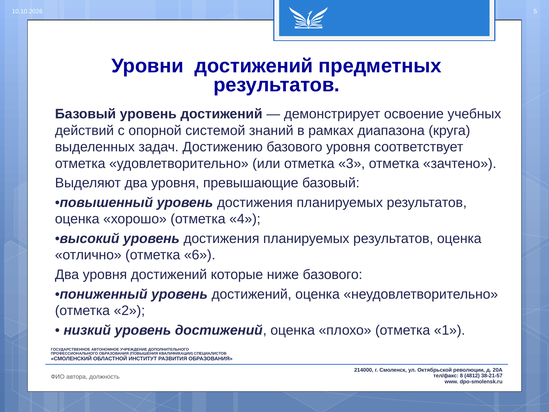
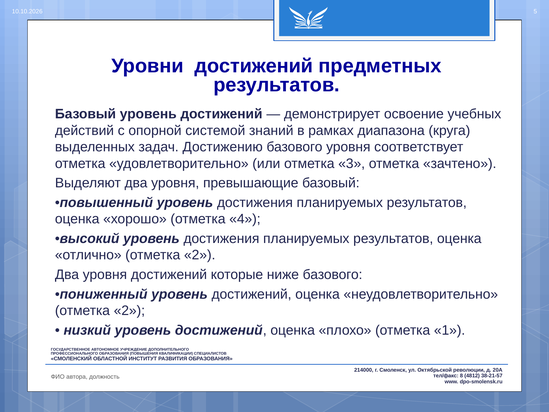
отлично отметка 6: 6 -> 2
